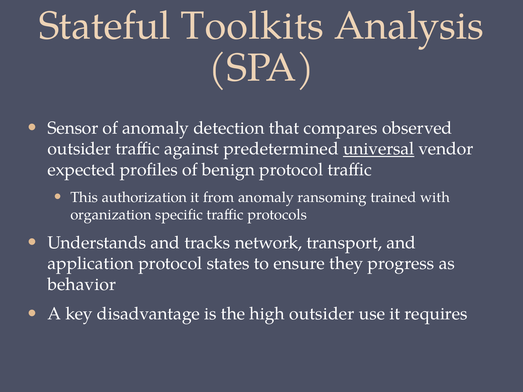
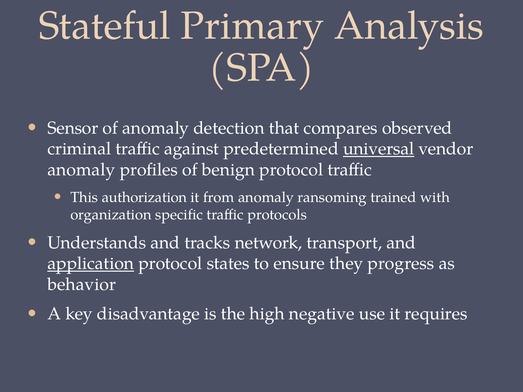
Toolkits: Toolkits -> Primary
outsider at (79, 149): outsider -> criminal
expected at (81, 170): expected -> anomaly
application underline: none -> present
high outsider: outsider -> negative
